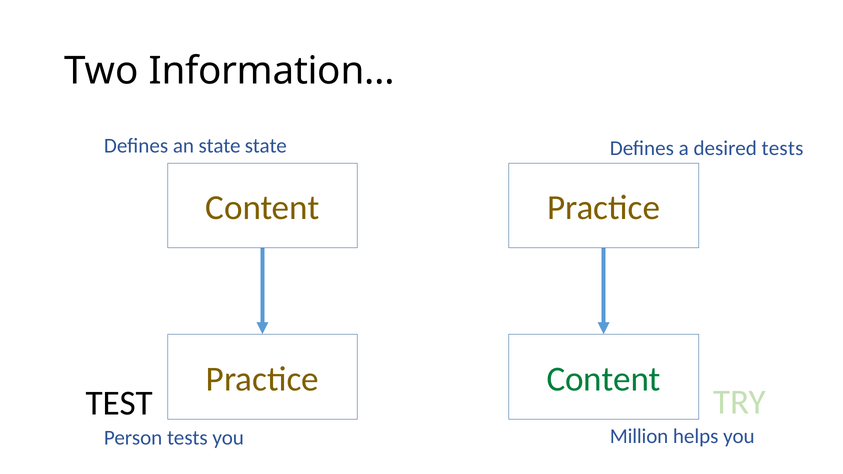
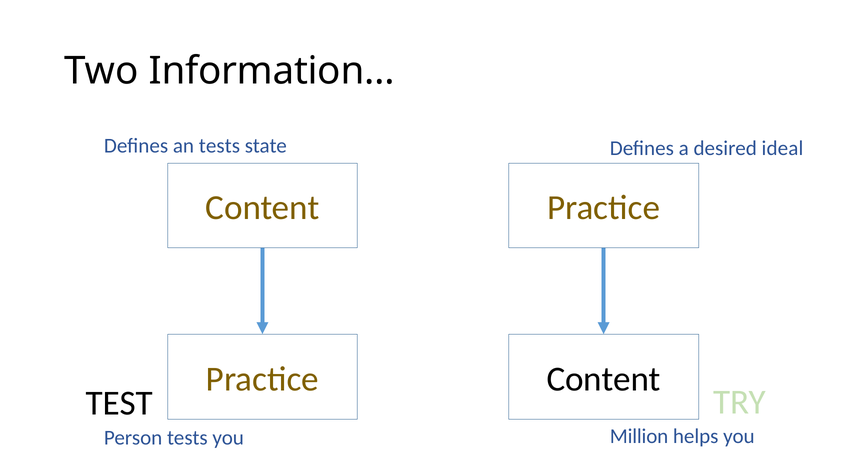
an state: state -> tests
desired tests: tests -> ideal
Content at (604, 379) colour: green -> black
